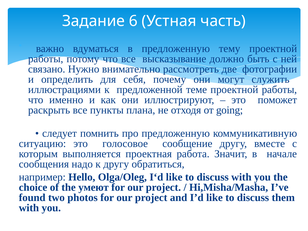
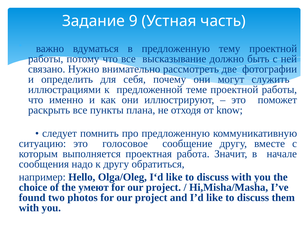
6: 6 -> 9
going: going -> know
